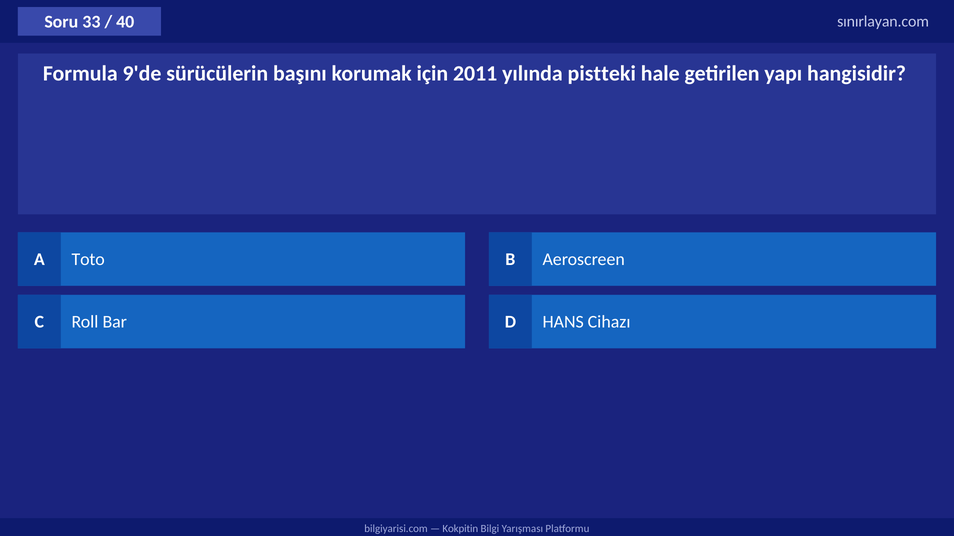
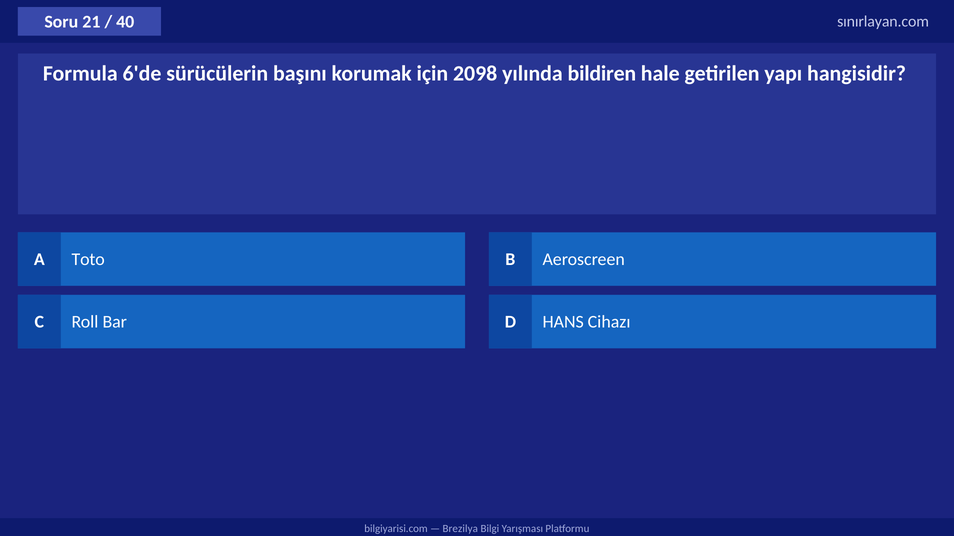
33: 33 -> 21
9'de: 9'de -> 6'de
2011: 2011 -> 2098
pistteki: pistteki -> bildiren
Kokpitin: Kokpitin -> Brezilya
